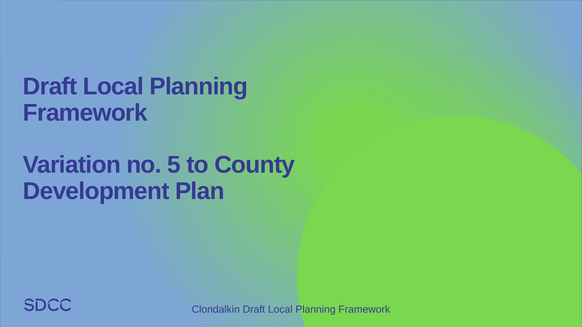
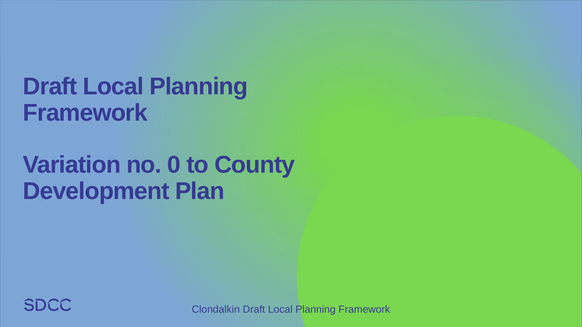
5: 5 -> 0
